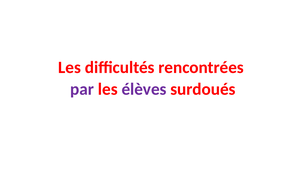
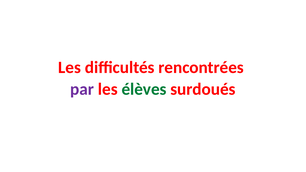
élèves colour: purple -> green
